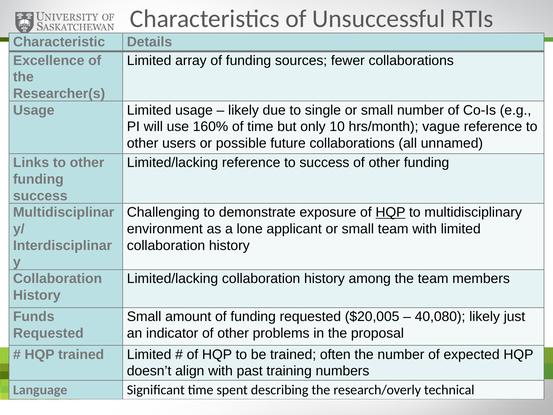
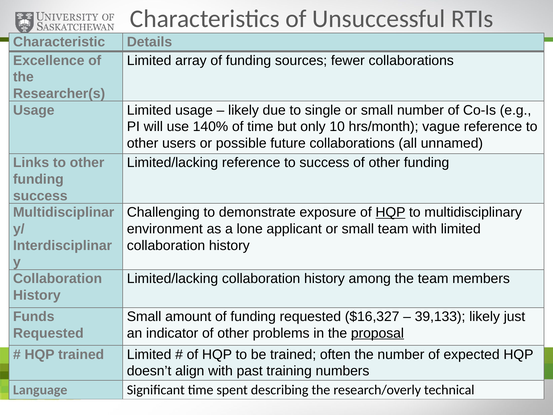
160%: 160% -> 140%
$20,005: $20,005 -> $16,327
40,080: 40,080 -> 39,133
proposal underline: none -> present
